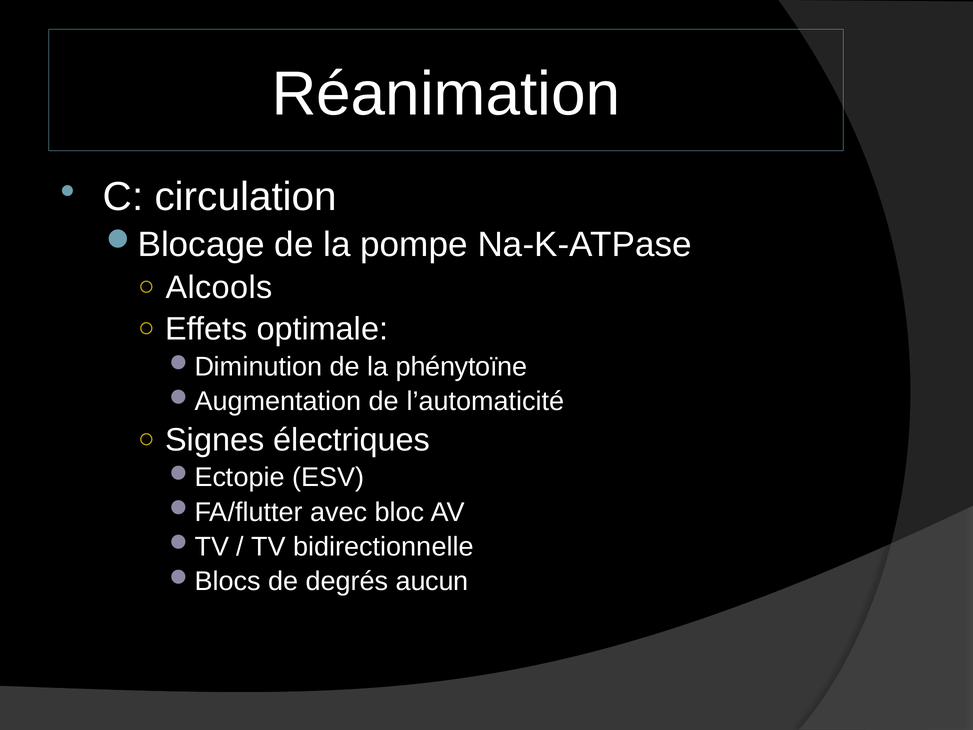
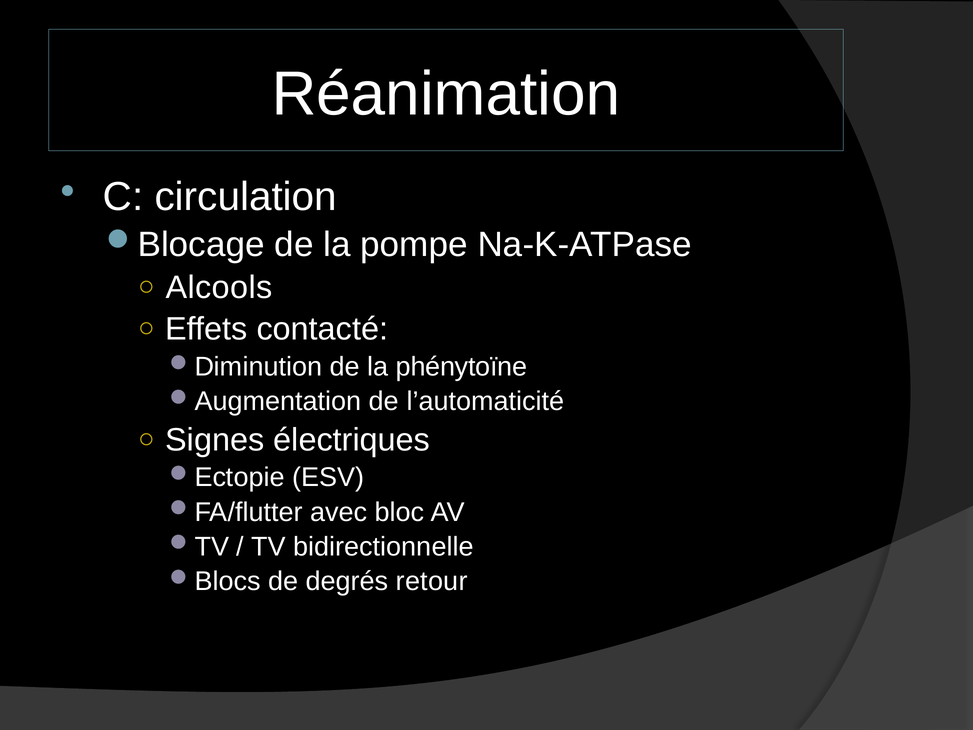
optimale: optimale -> contacté
aucun: aucun -> retour
